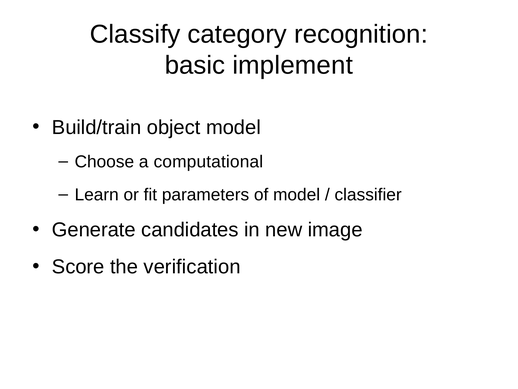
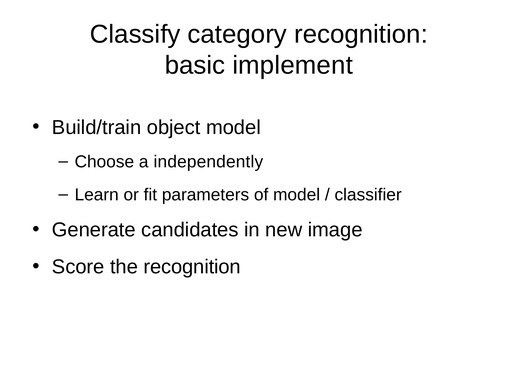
computational: computational -> independently
the verification: verification -> recognition
